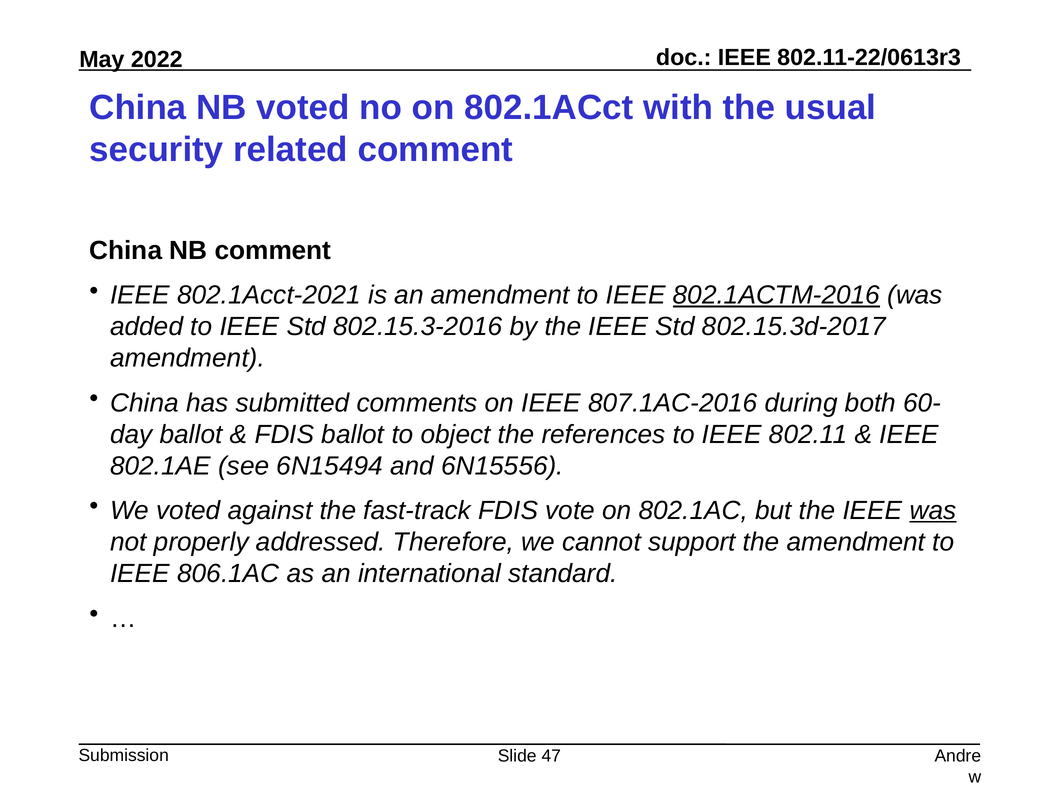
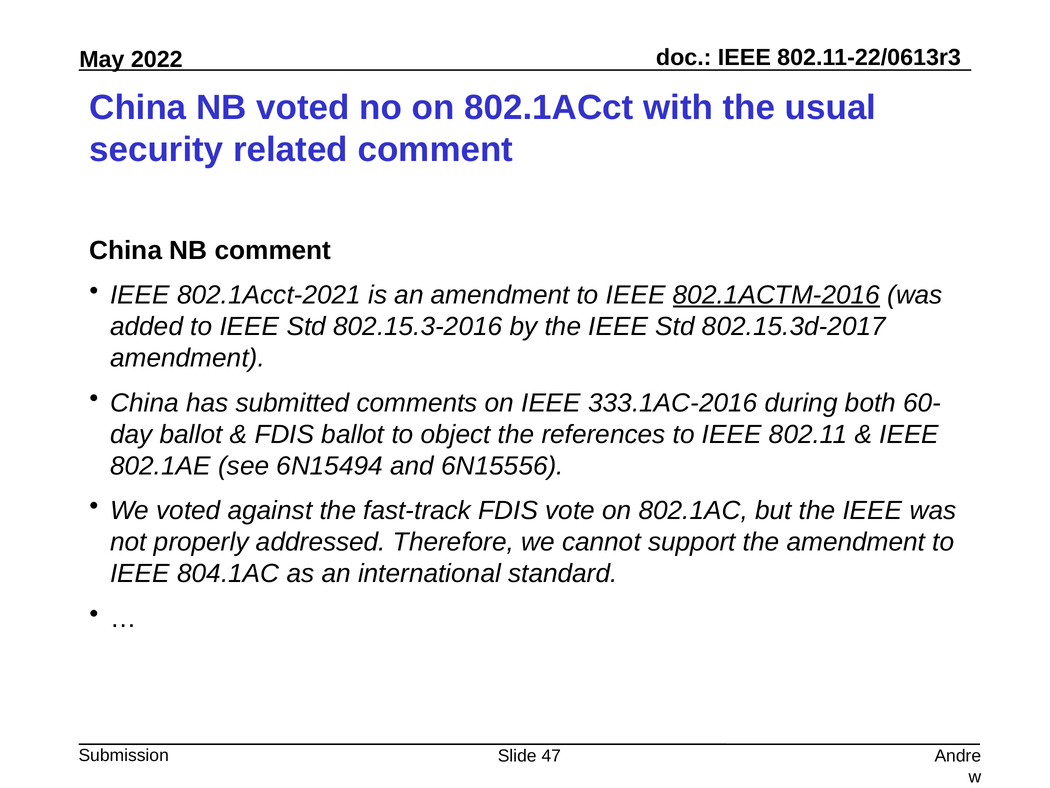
807.1AC-2016: 807.1AC-2016 -> 333.1AC-2016
was at (933, 510) underline: present -> none
806.1AC: 806.1AC -> 804.1AC
